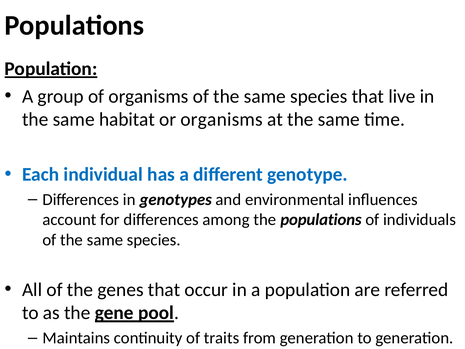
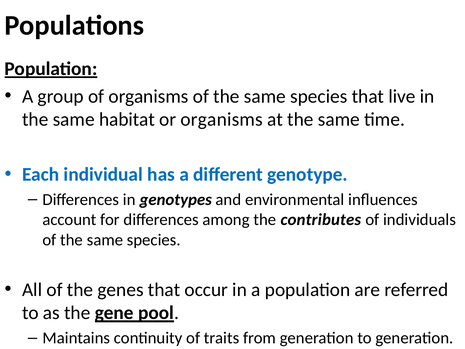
the populations: populations -> contributes
